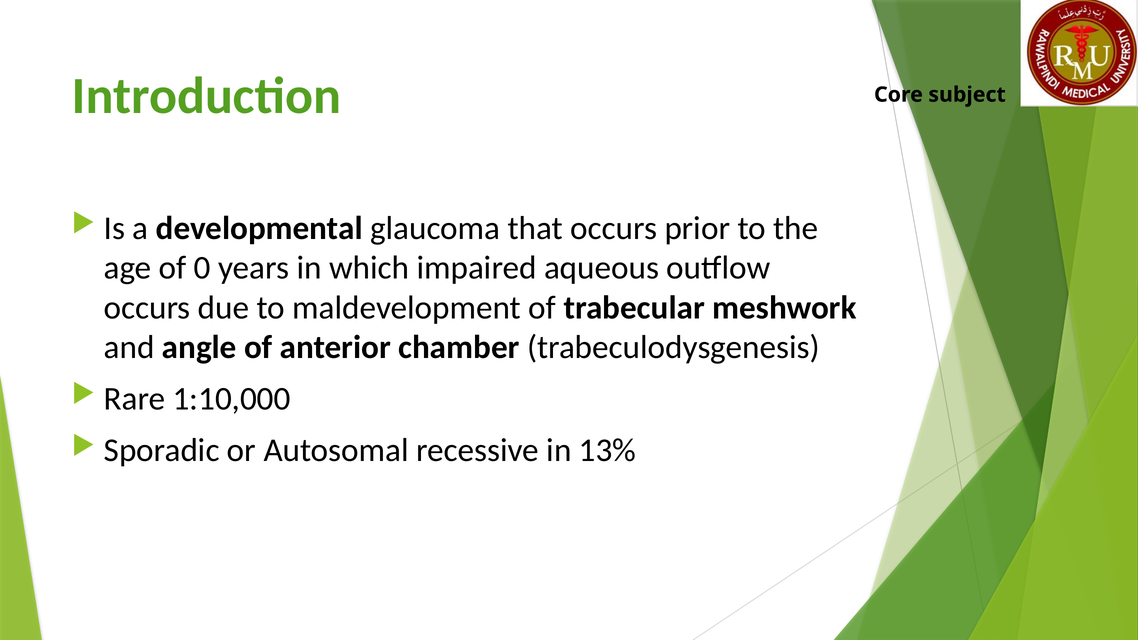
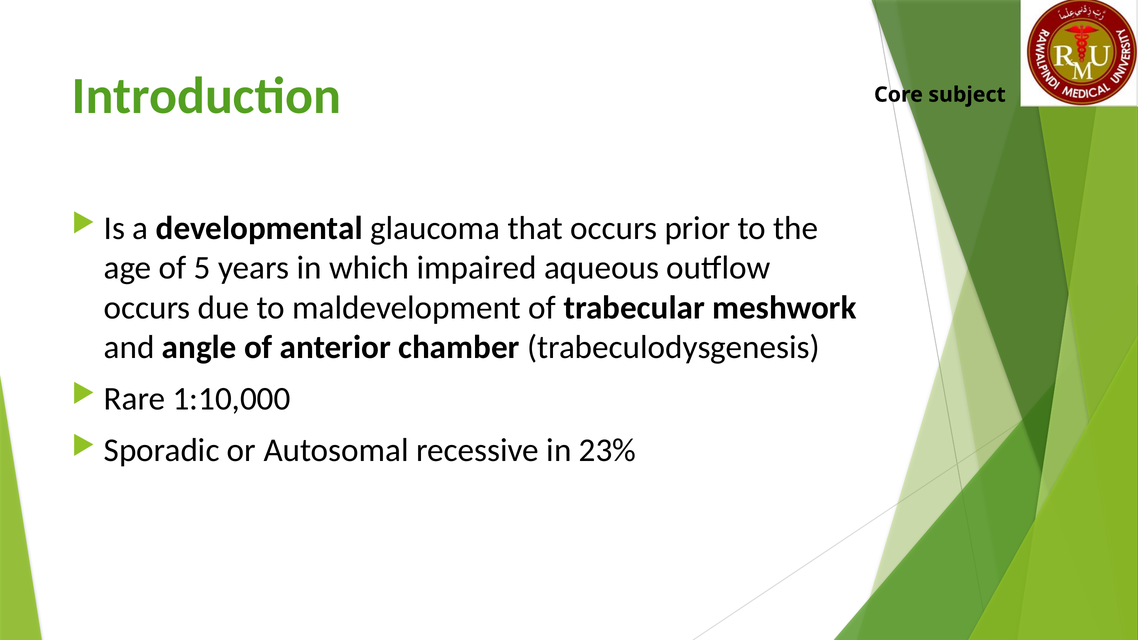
0: 0 -> 5
13%: 13% -> 23%
